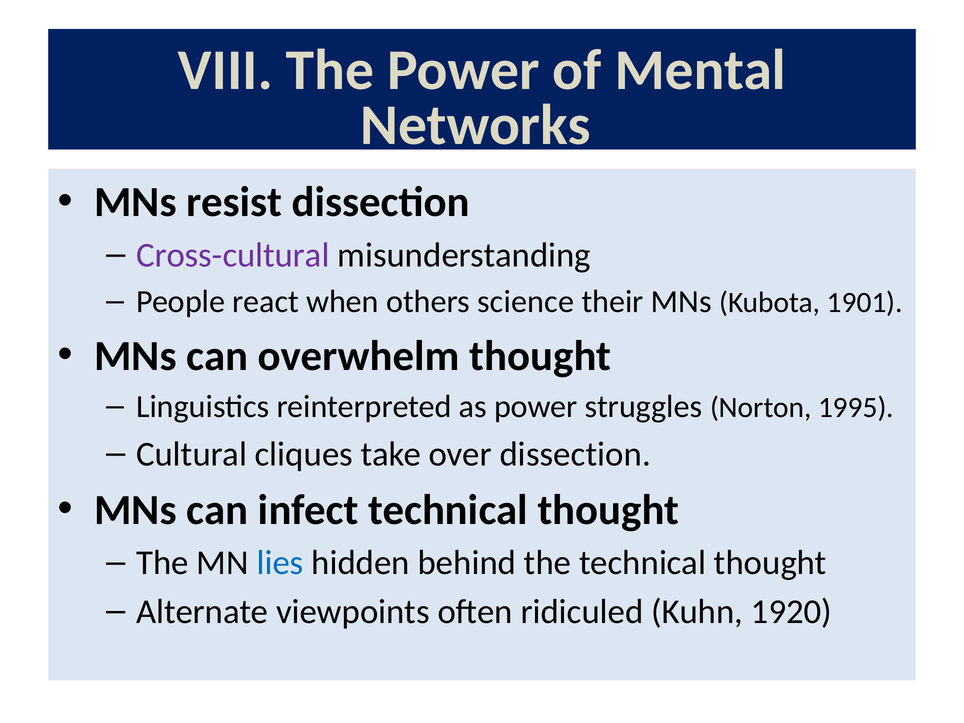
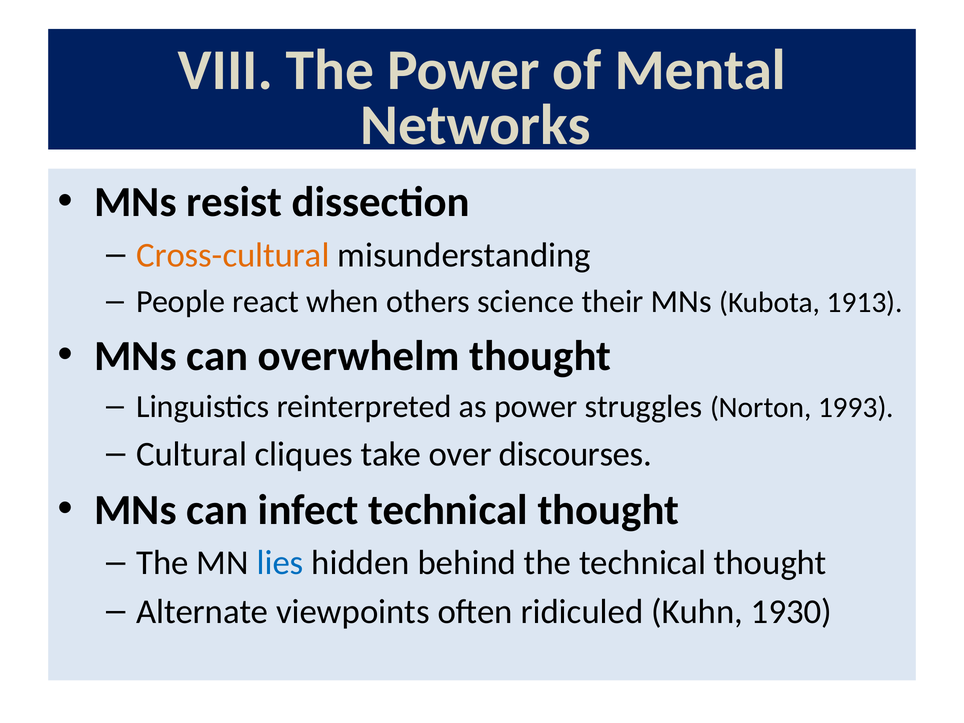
Cross-cultural colour: purple -> orange
1901: 1901 -> 1913
1995: 1995 -> 1993
over dissection: dissection -> discourses
1920: 1920 -> 1930
